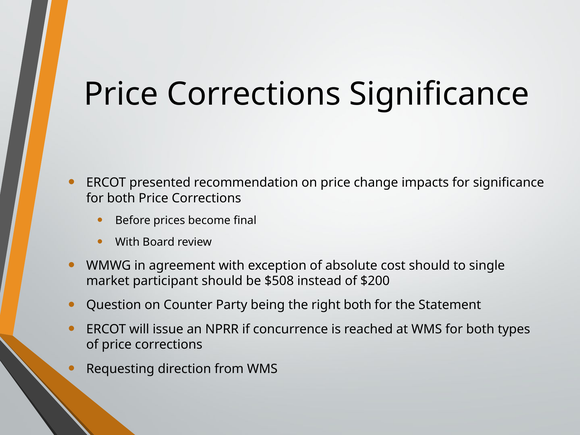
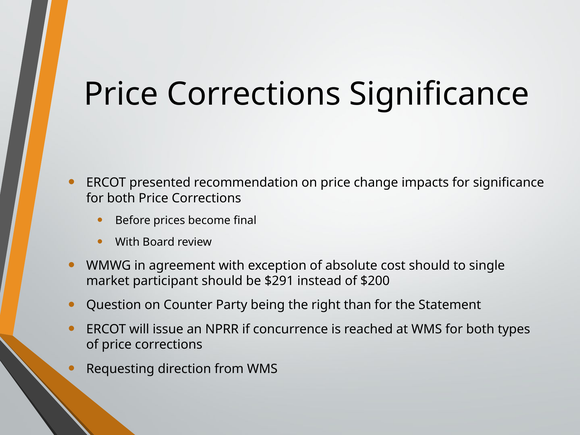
$508: $508 -> $291
right both: both -> than
